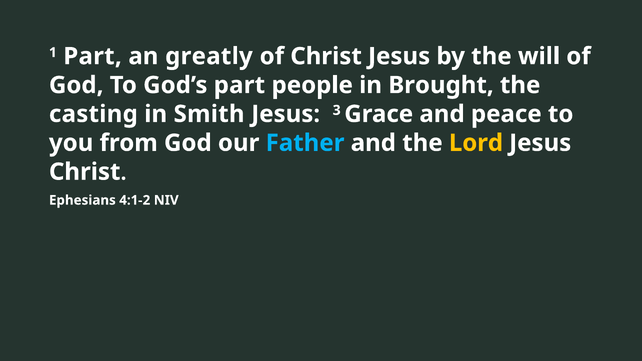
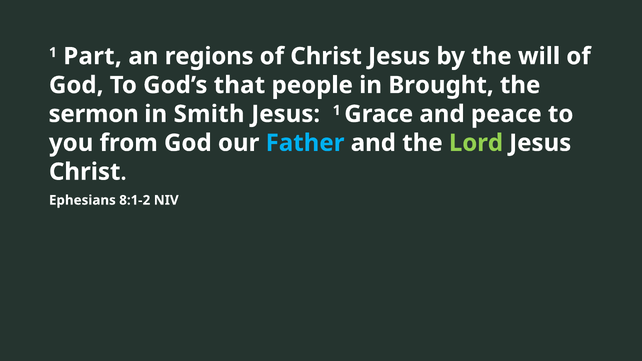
greatly: greatly -> regions
God’s part: part -> that
casting: casting -> sermon
Jesus 3: 3 -> 1
Lord colour: yellow -> light green
4:1-2: 4:1-2 -> 8:1-2
